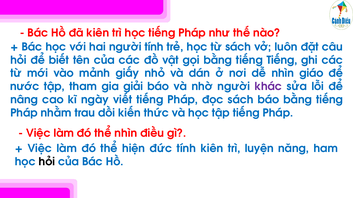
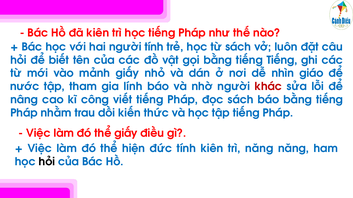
giải: giải -> lính
khác colour: purple -> red
ngày: ngày -> công
thể nhìn: nhìn -> giấy
trì luyện: luyện -> năng
